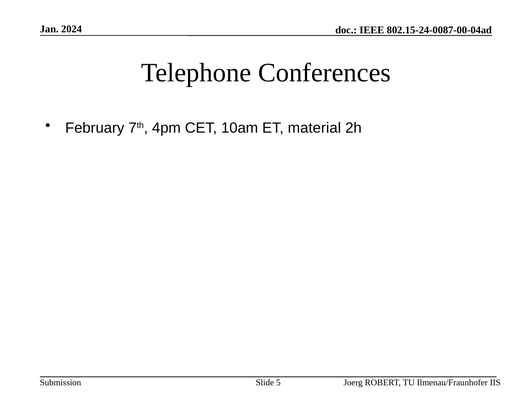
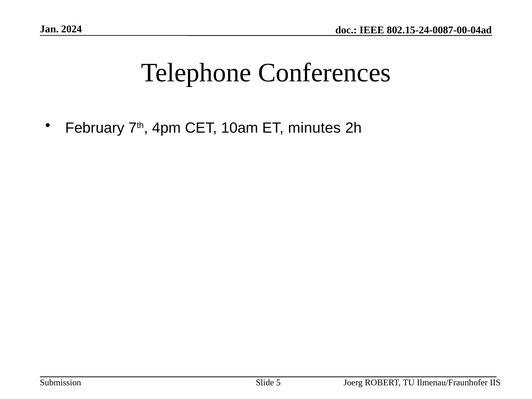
material: material -> minutes
